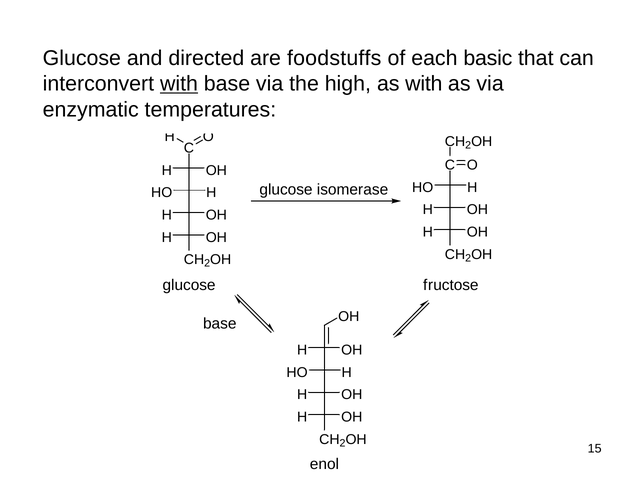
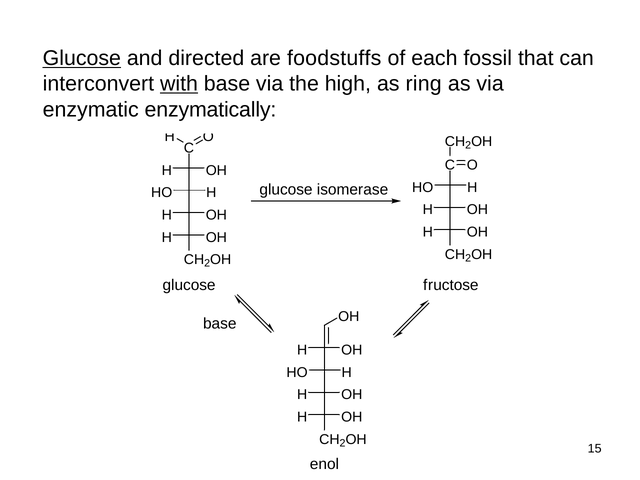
Glucose at (82, 58) underline: none -> present
basic: basic -> fossil
as with: with -> ring
temperatures: temperatures -> enzymatically
